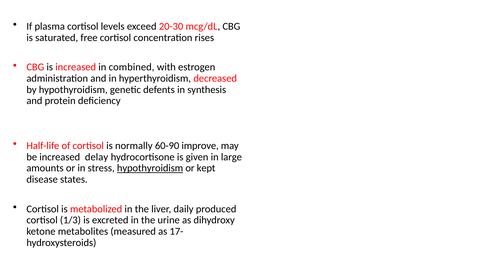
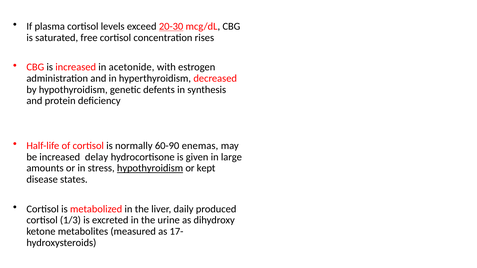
20-30 underline: none -> present
combined: combined -> acetonide
improve: improve -> enemas
